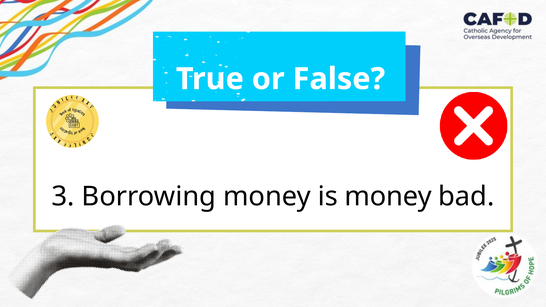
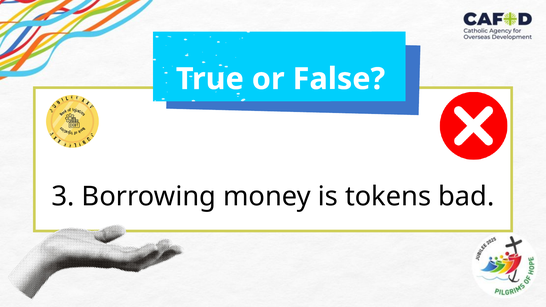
is money: money -> tokens
